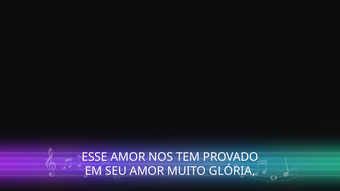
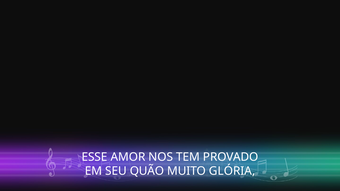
SEU AMOR: AMOR -> QUÃO
